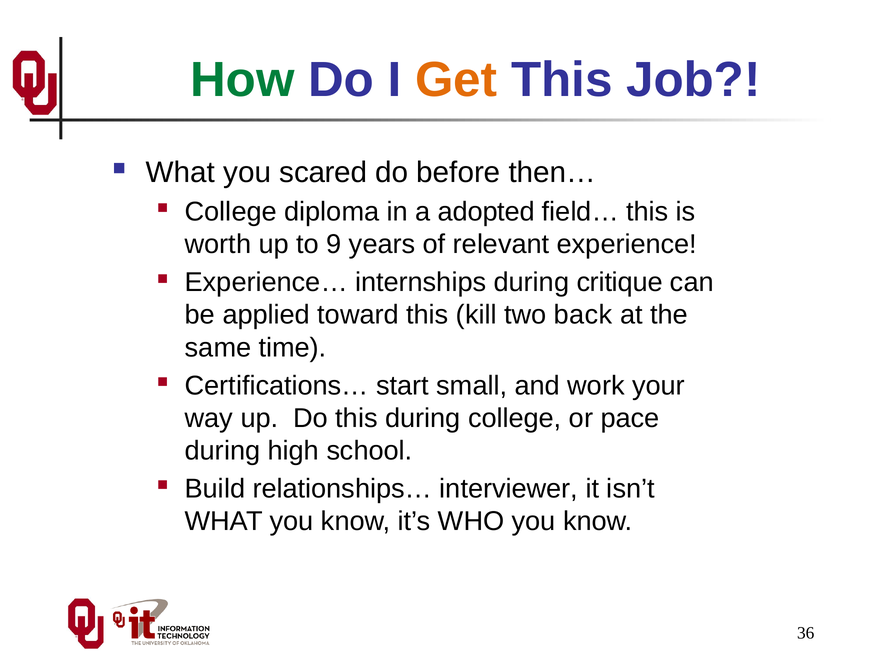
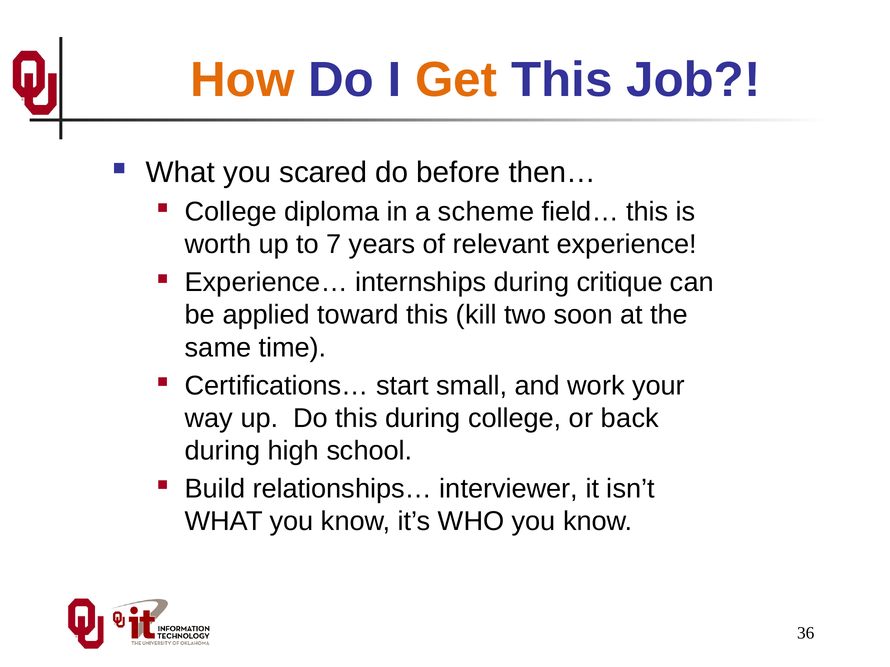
How colour: green -> orange
adopted: adopted -> scheme
9: 9 -> 7
back: back -> soon
pace: pace -> back
